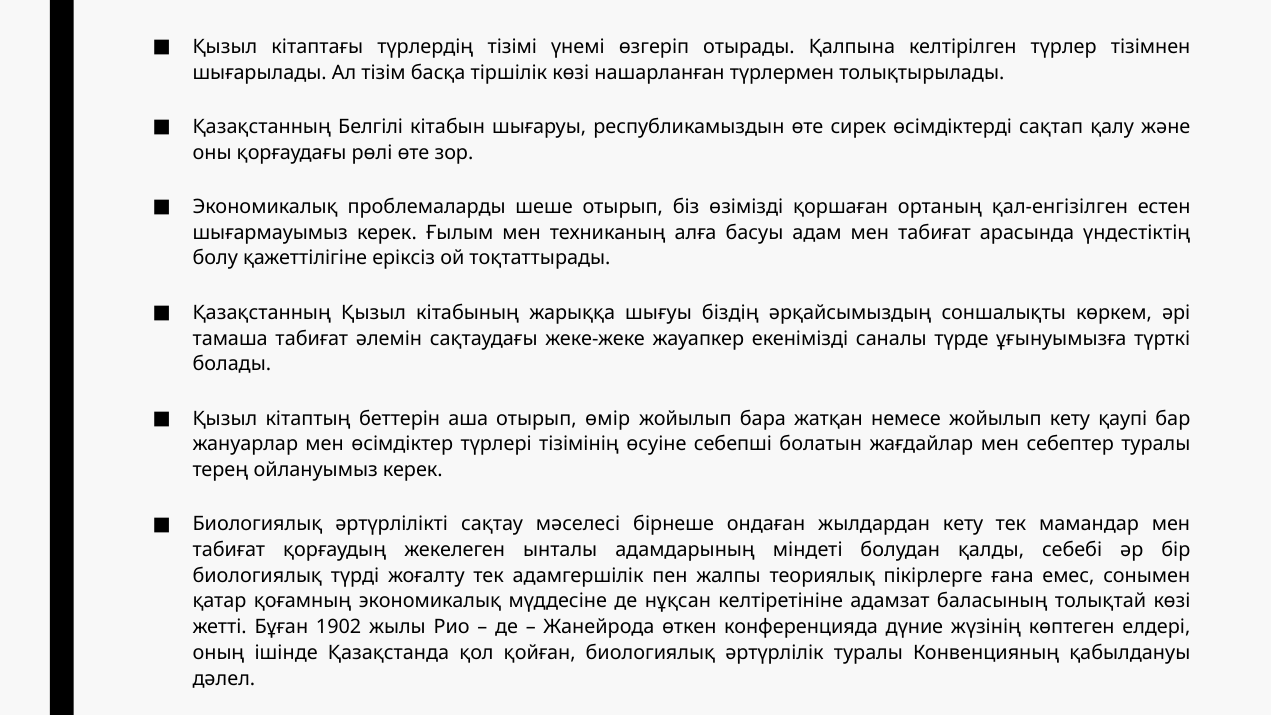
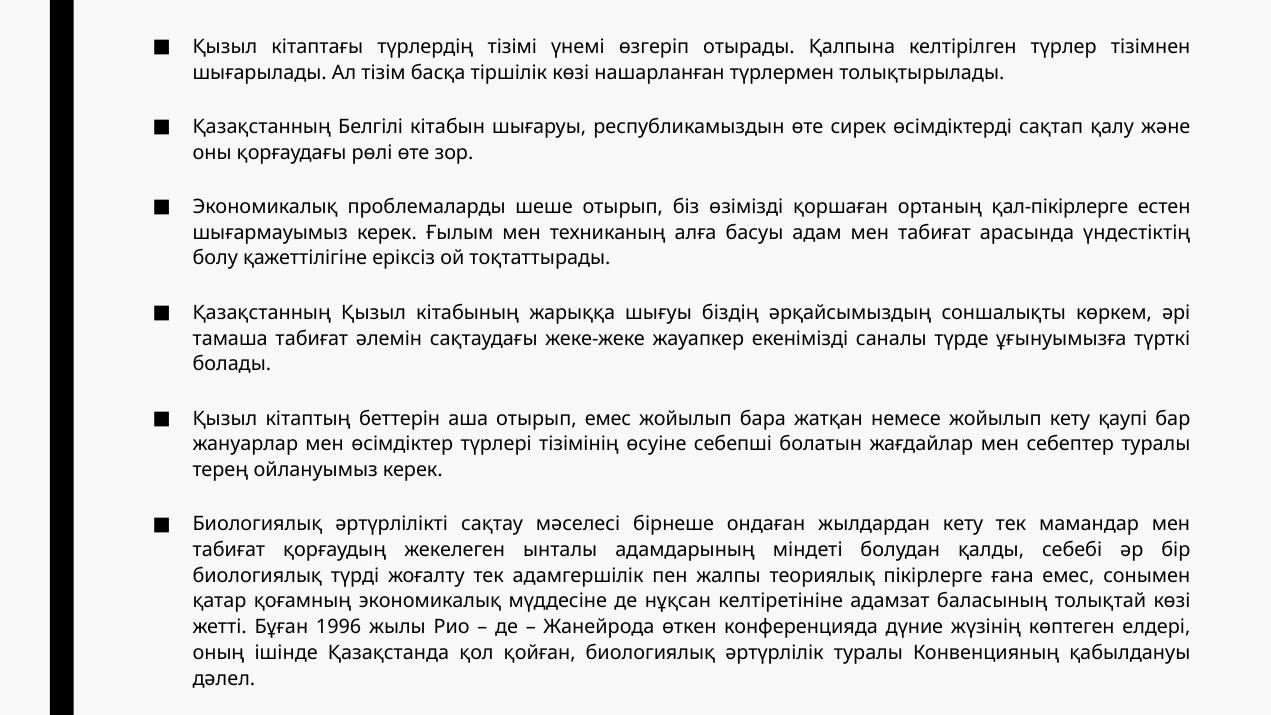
қал-енгізілген: қал-енгізілген -> қал-пікірлерге
отырып өмір: өмір -> емес
1902: 1902 -> 1996
